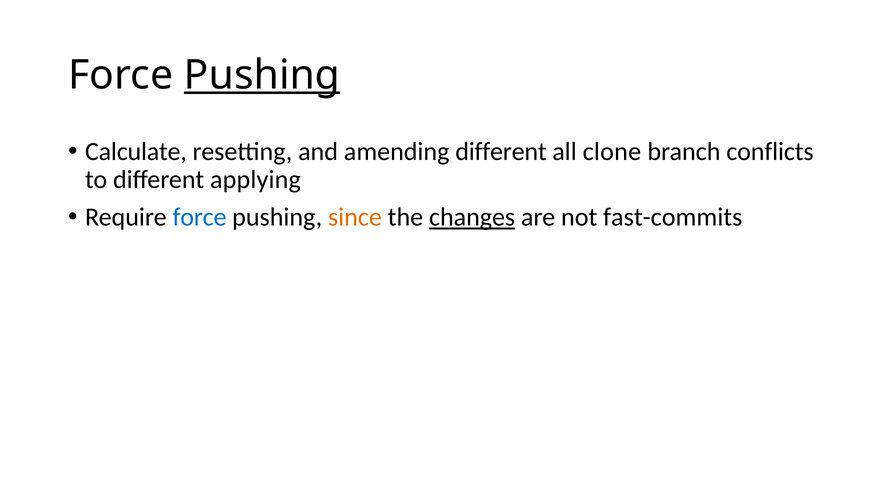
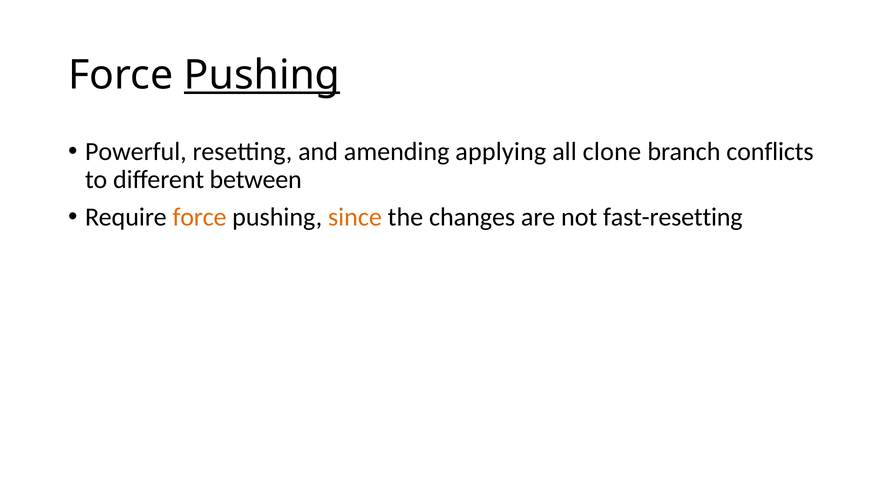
Calculate: Calculate -> Powerful
amending different: different -> applying
applying: applying -> between
force at (200, 217) colour: blue -> orange
changes underline: present -> none
fast-commits: fast-commits -> fast-resetting
